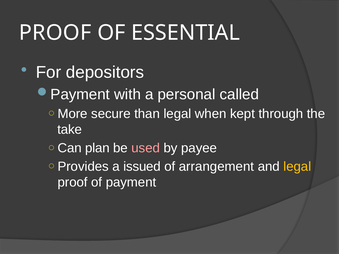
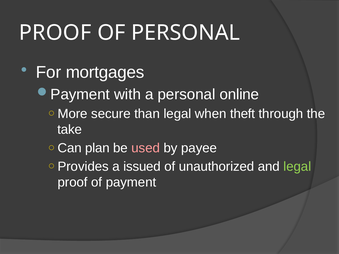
OF ESSENTIAL: ESSENTIAL -> PERSONAL
depositors: depositors -> mortgages
called: called -> online
kept: kept -> theft
arrangement: arrangement -> unauthorized
legal at (297, 167) colour: yellow -> light green
